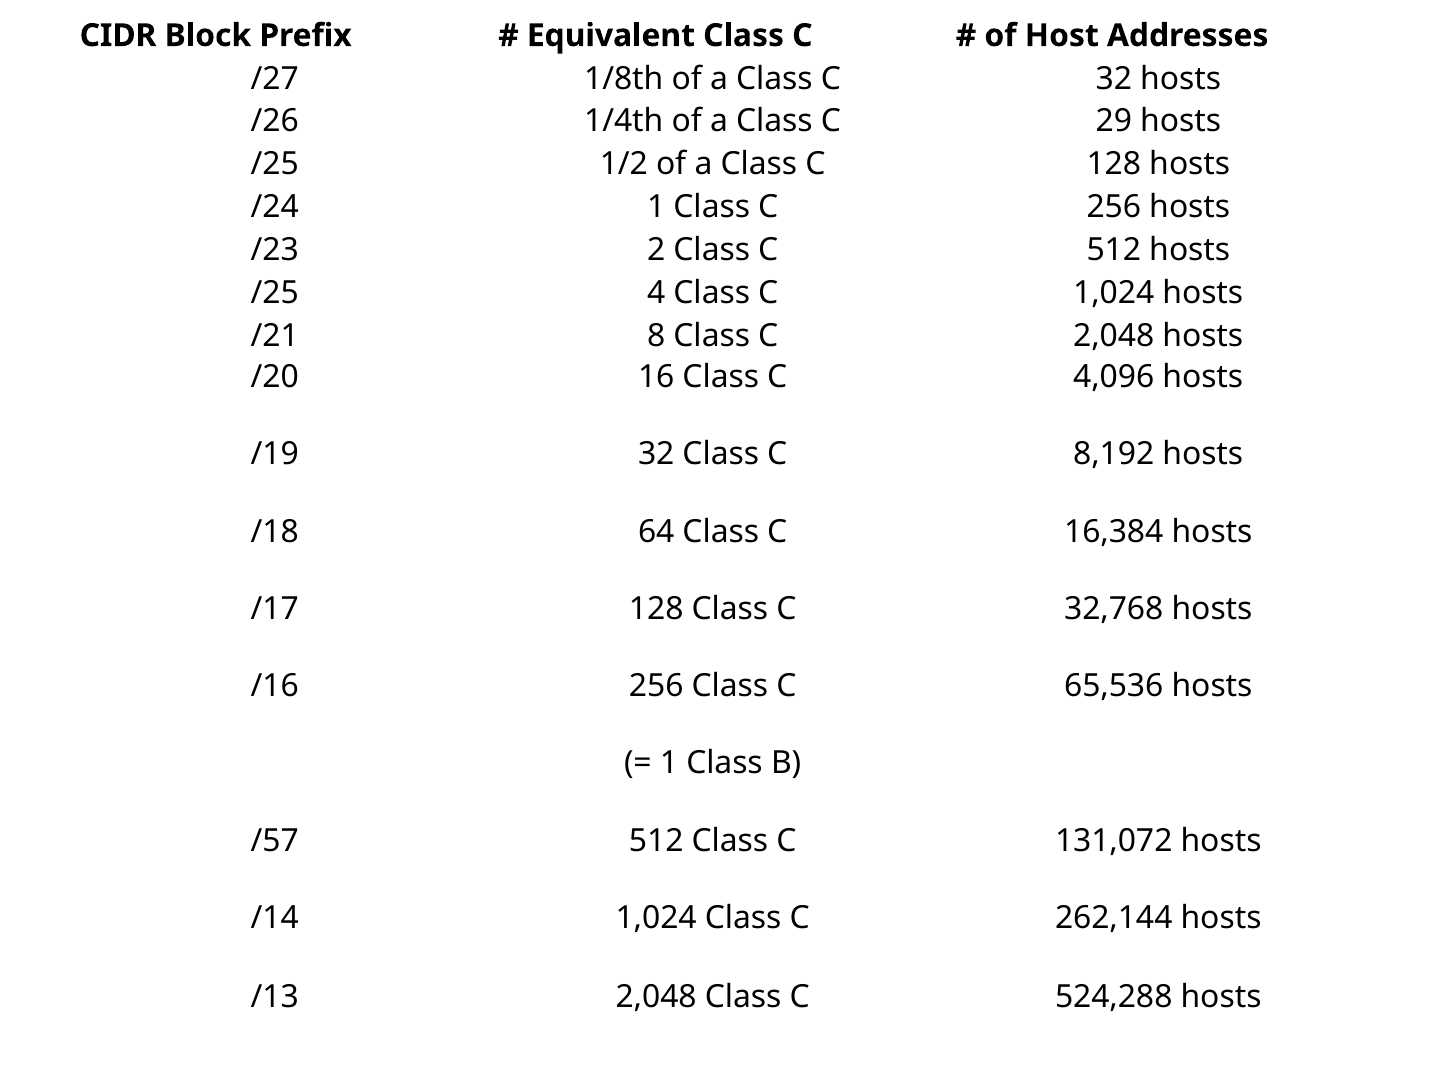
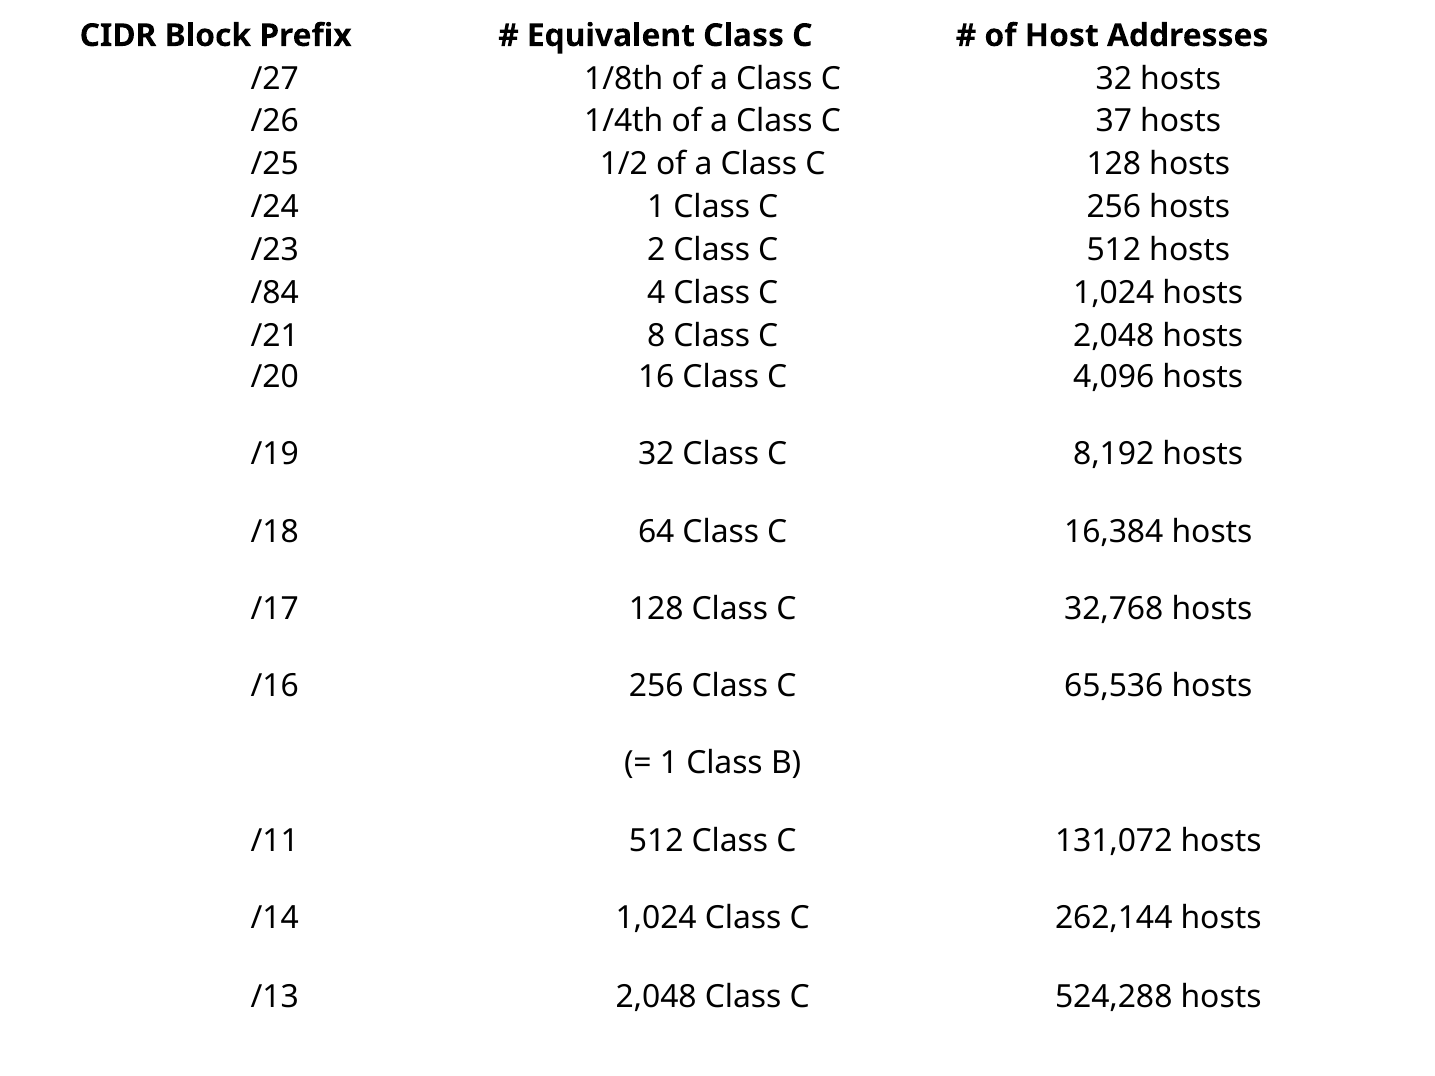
29: 29 -> 37
/25 at (275, 293): /25 -> /84
/57: /57 -> /11
